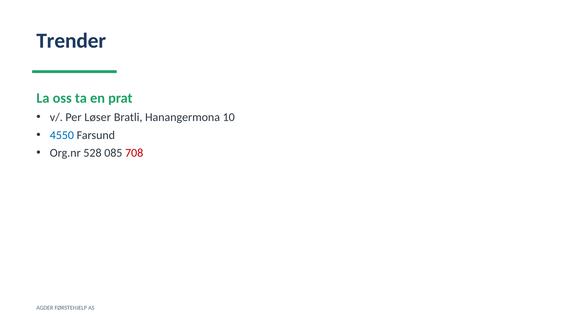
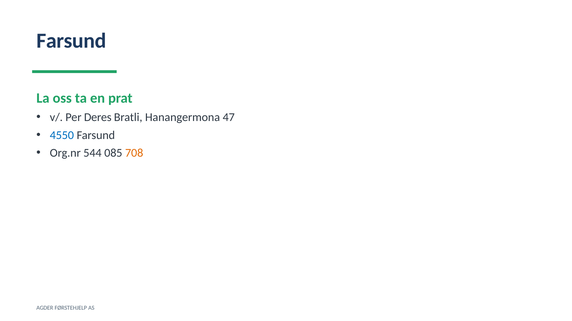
Trender at (71, 41): Trender -> Farsund
Løser: Løser -> Deres
10: 10 -> 47
528: 528 -> 544
708 colour: red -> orange
